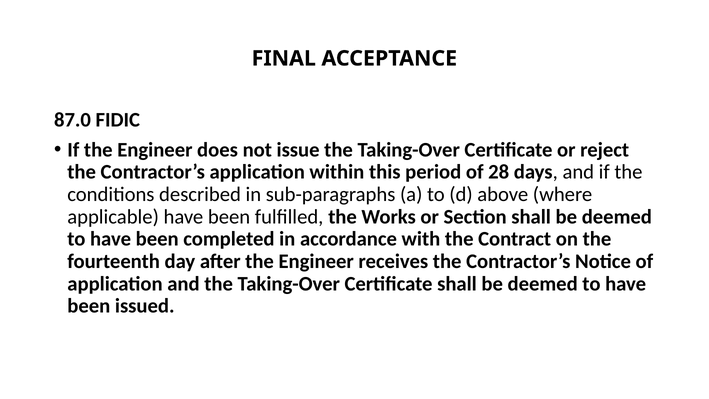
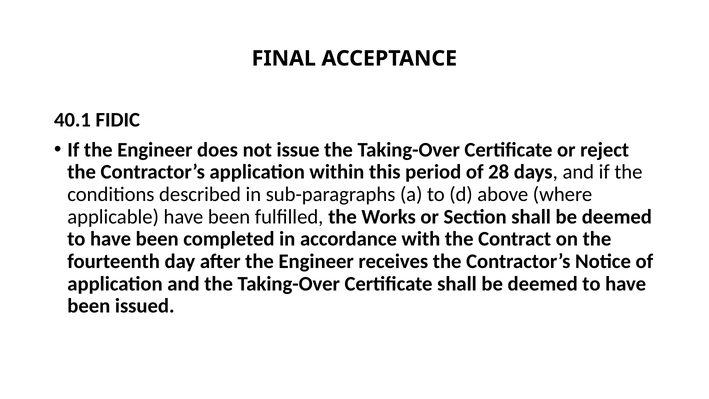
87.0: 87.0 -> 40.1
